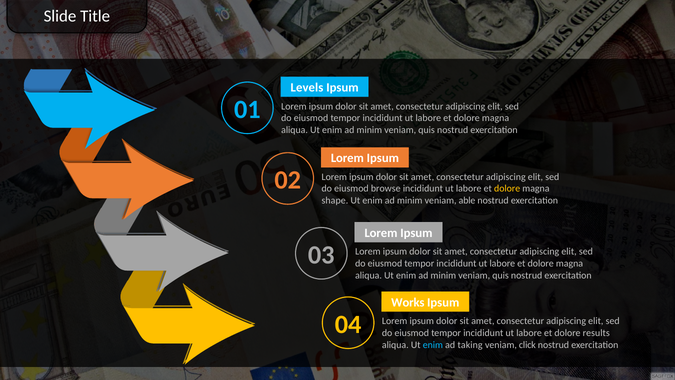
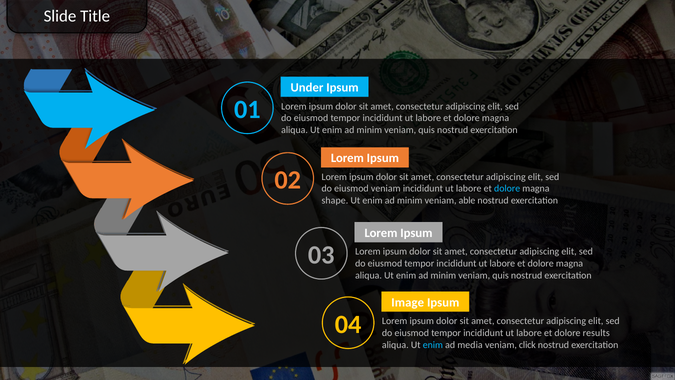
Levels: Levels -> Under
eiusmod browse: browse -> veniam
dolore at (507, 189) colour: yellow -> light blue
Works: Works -> Image
taking: taking -> media
